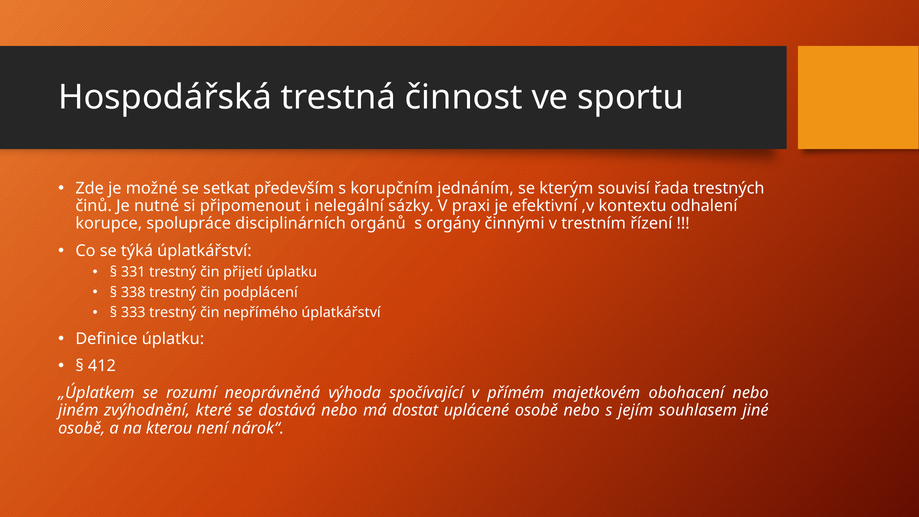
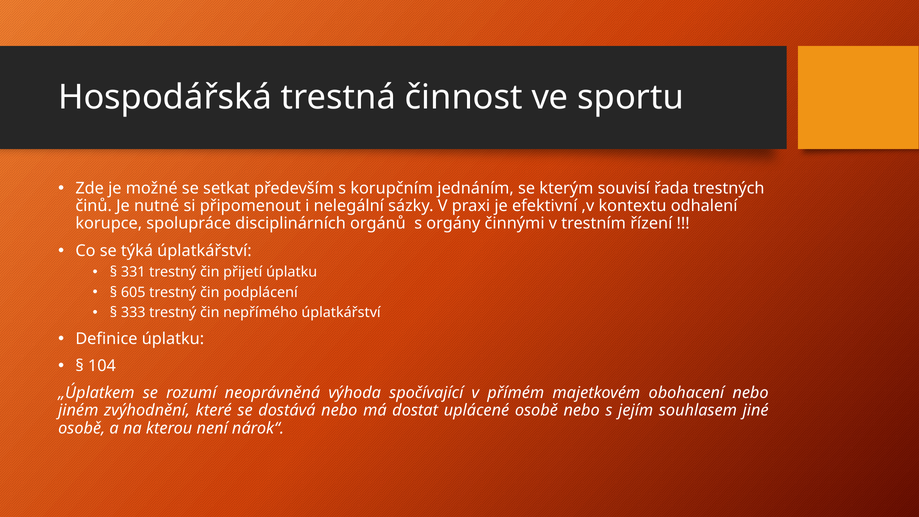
338: 338 -> 605
412: 412 -> 104
